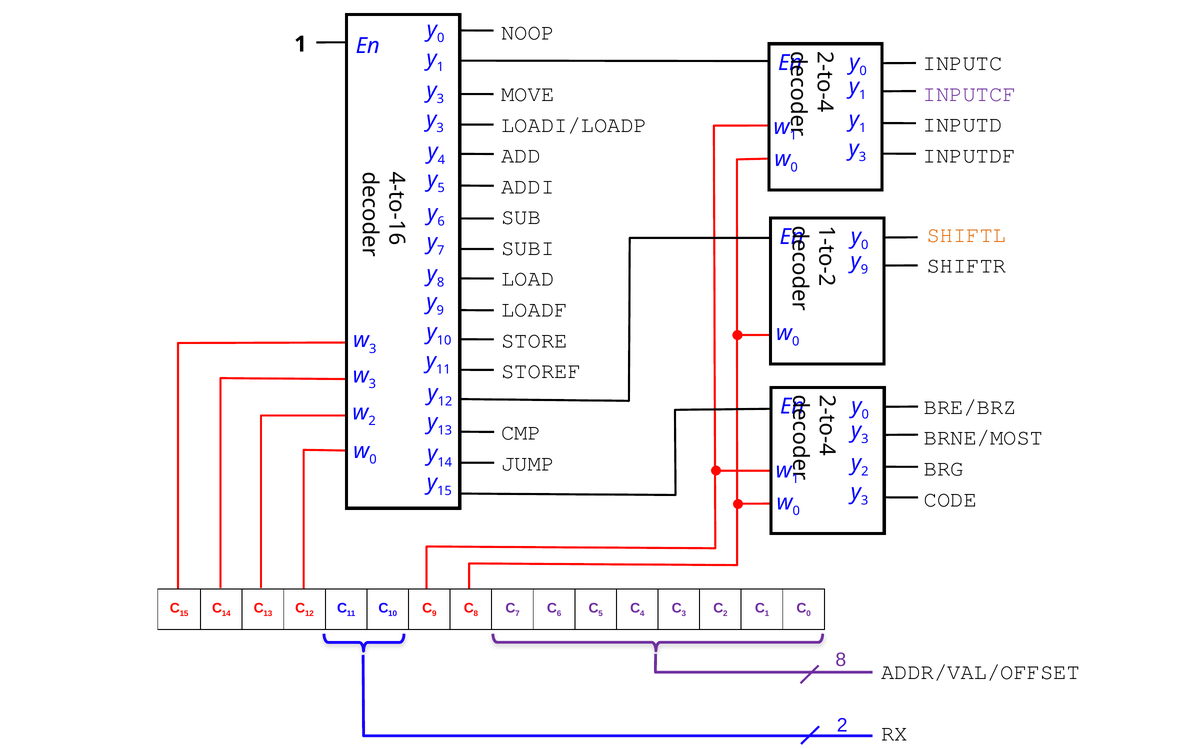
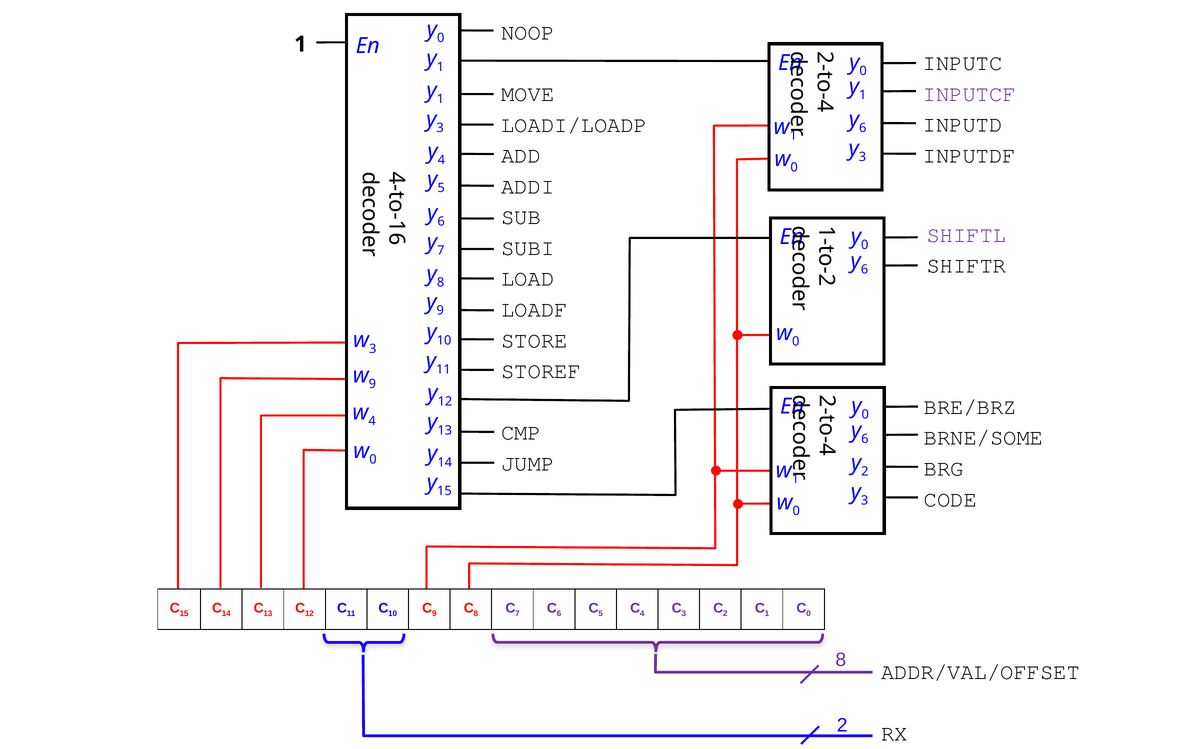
3 at (440, 99): 3 -> 1
1 at (863, 128): 1 -> 6
SHIFTL colour: orange -> purple
9 at (864, 269): 9 -> 6
3 at (372, 384): 3 -> 9
2 at (372, 421): 2 -> 4
3 at (865, 439): 3 -> 6
BRNE/MOST: BRNE/MOST -> BRNE/SOME
